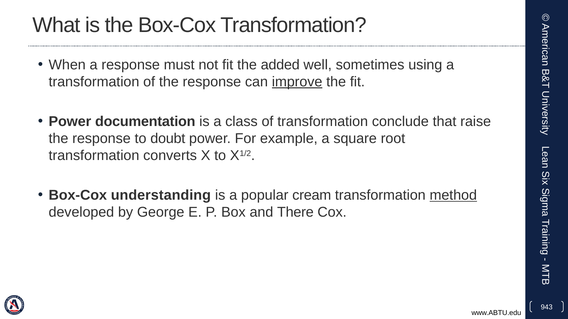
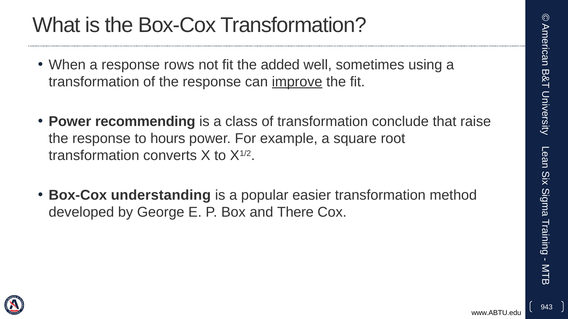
must: must -> rows
documentation: documentation -> recommending
doubt: doubt -> hours
cream: cream -> easier
method underline: present -> none
